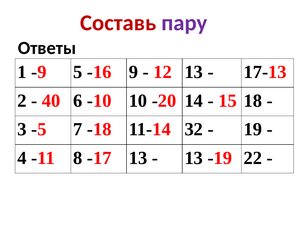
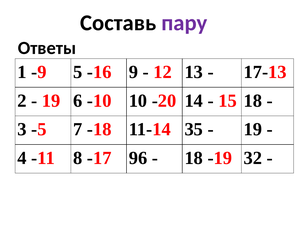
Составь colour: red -> black
40 at (51, 101): 40 -> 19
32: 32 -> 35
-17 13: 13 -> 96
13 at (194, 158): 13 -> 18
22: 22 -> 32
